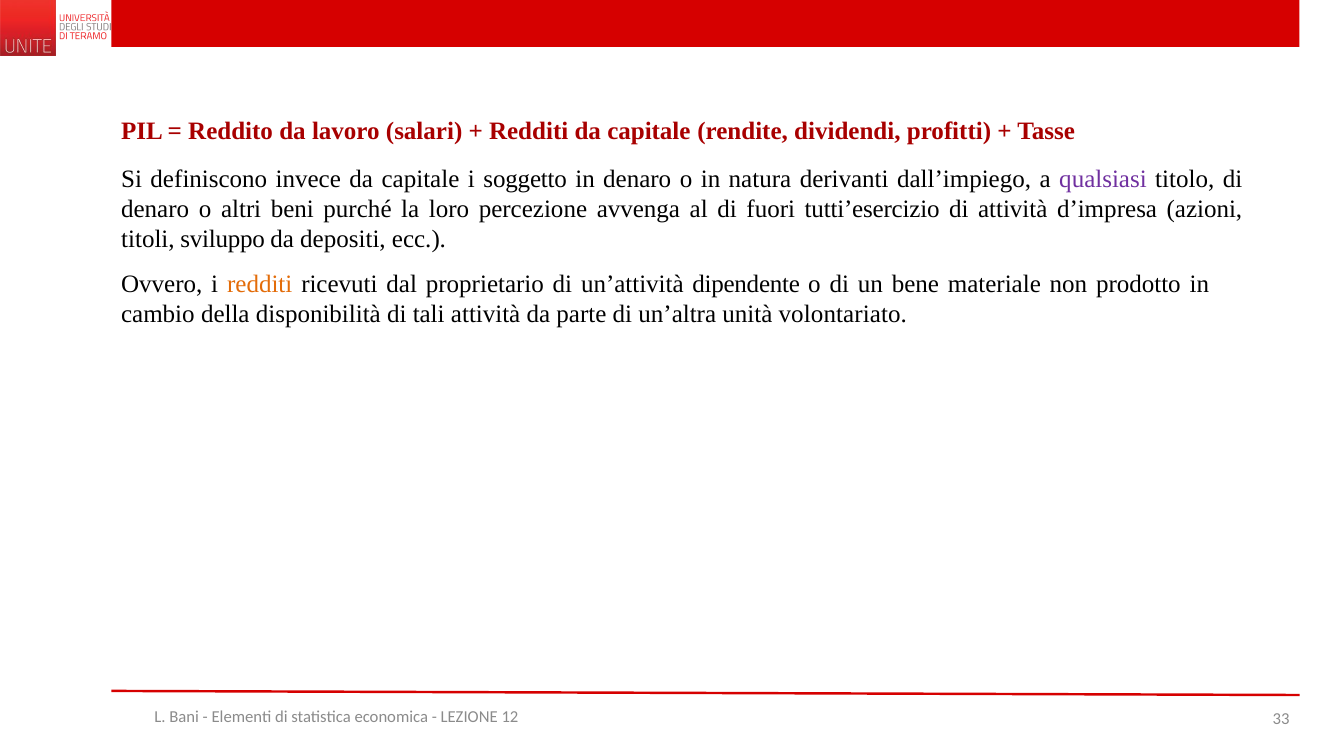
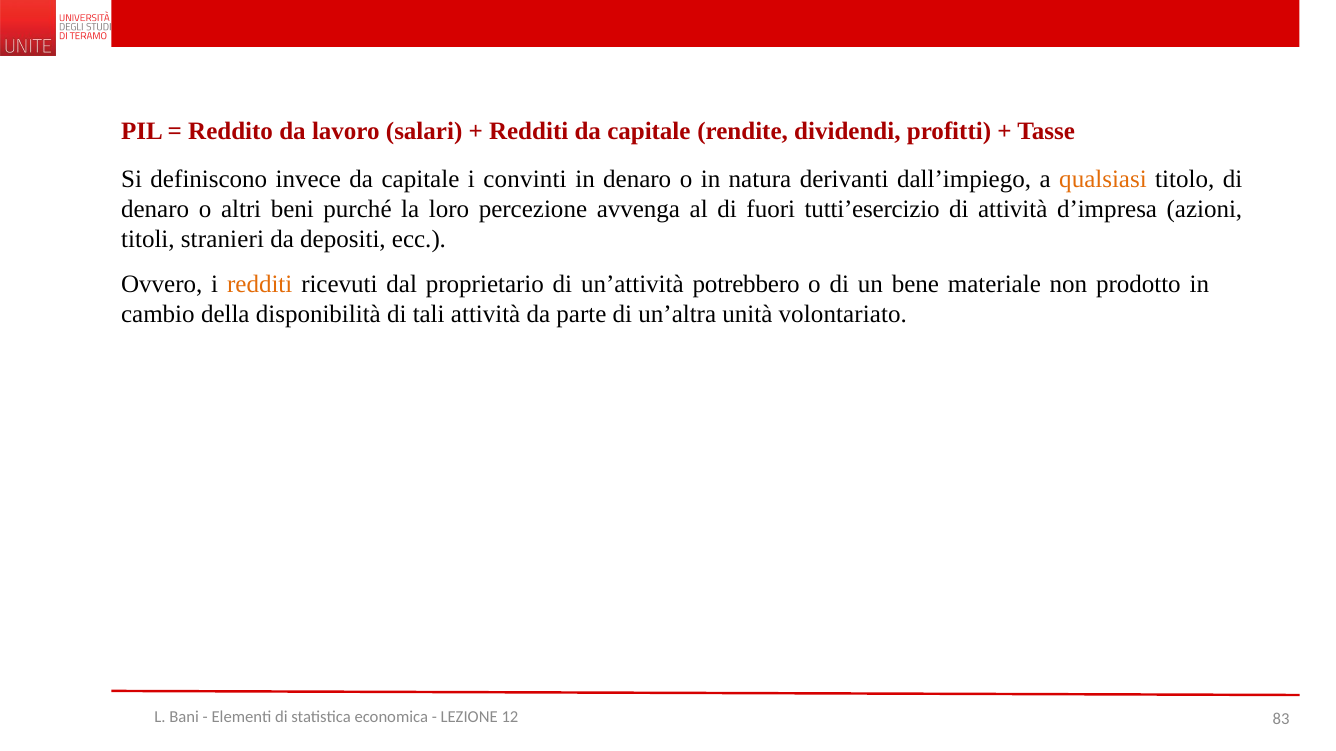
soggetto: soggetto -> convinti
qualsiasi colour: purple -> orange
sviluppo: sviluppo -> stranieri
dipendente: dipendente -> potrebbero
33: 33 -> 83
